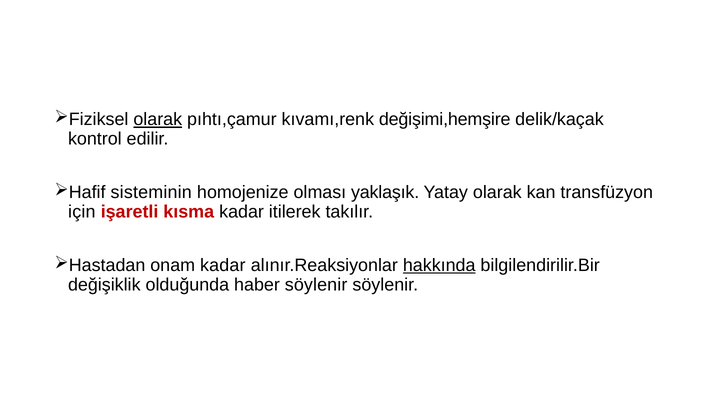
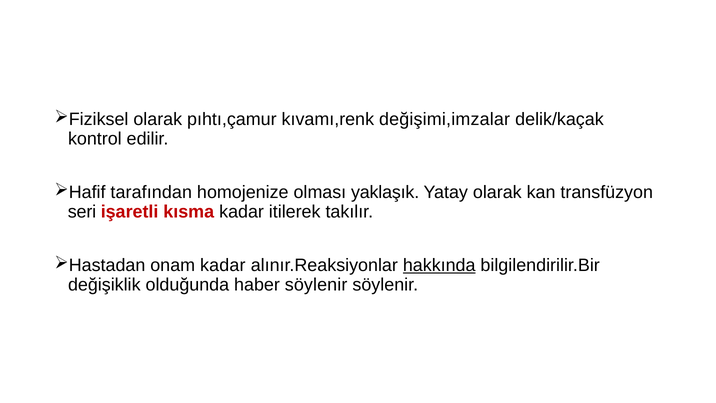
olarak at (158, 119) underline: present -> none
değişimi,hemşire: değişimi,hemşire -> değişimi,imzalar
sisteminin: sisteminin -> tarafından
için: için -> seri
